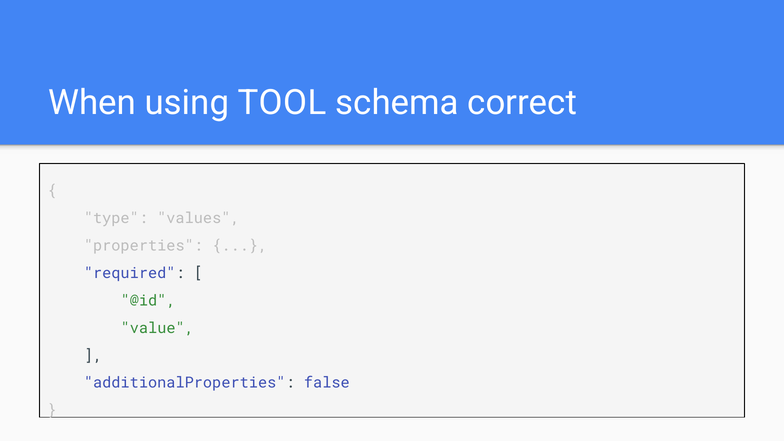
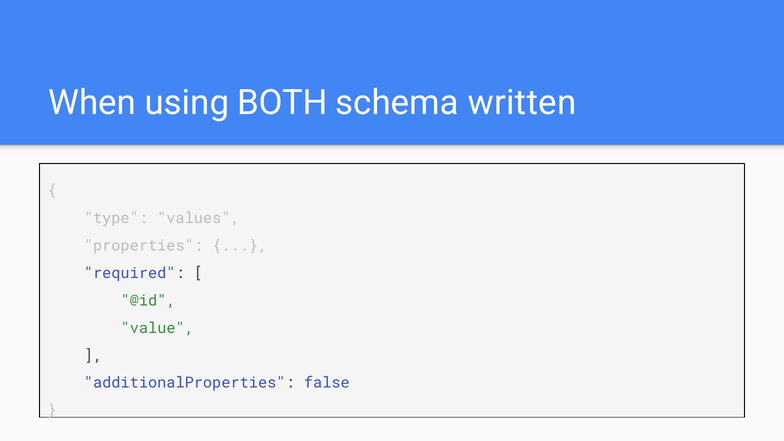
TOOL: TOOL -> BOTH
correct: correct -> written
